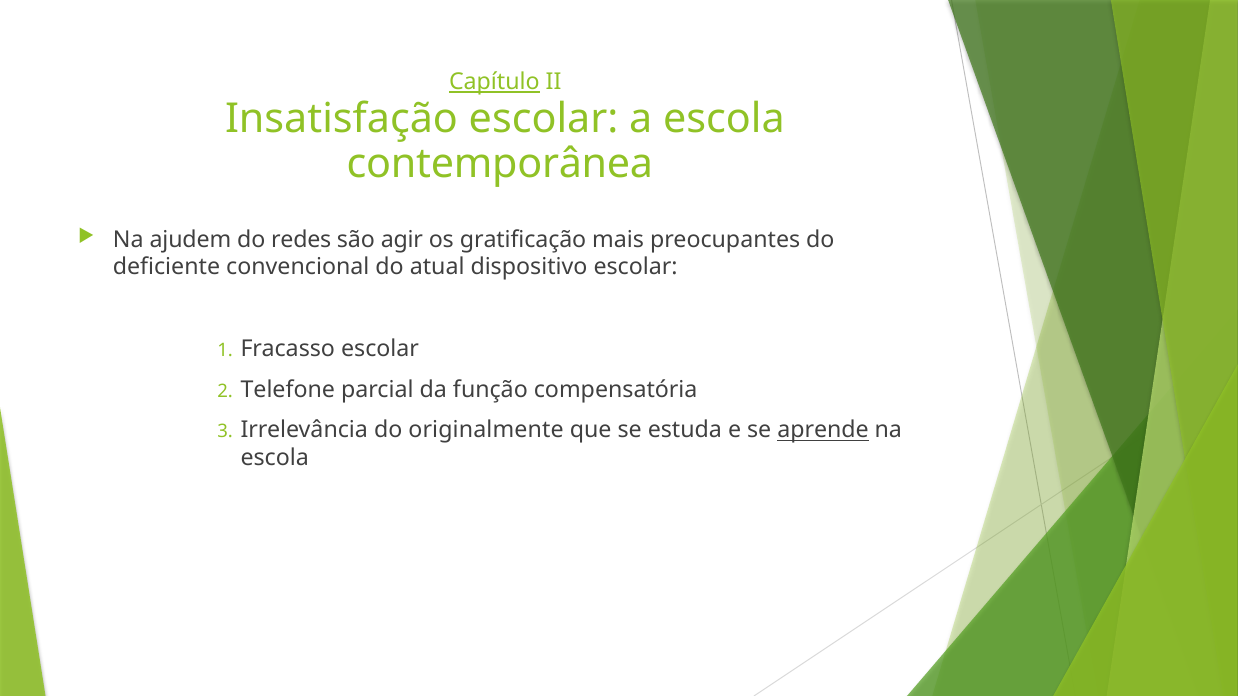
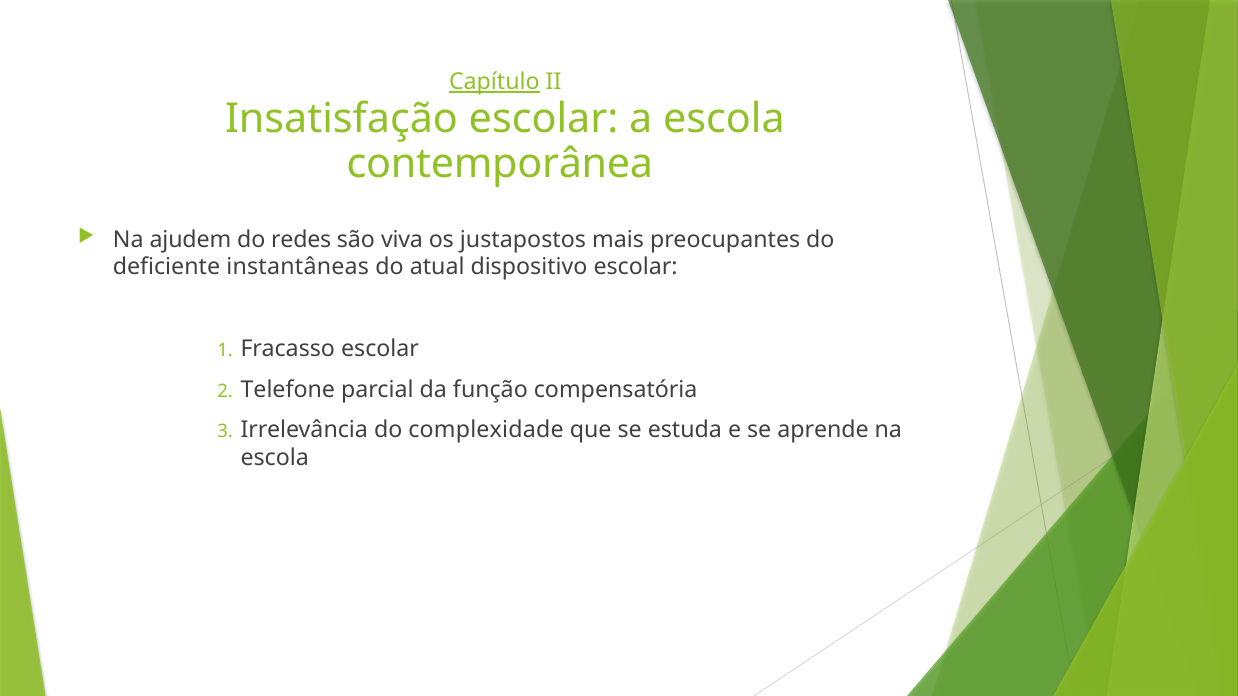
agir: agir -> viva
gratificação: gratificação -> justapostos
convencional: convencional -> instantâneas
originalmente: originalmente -> complexidade
aprende underline: present -> none
